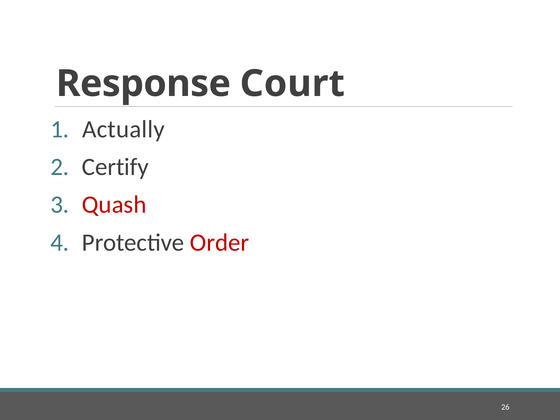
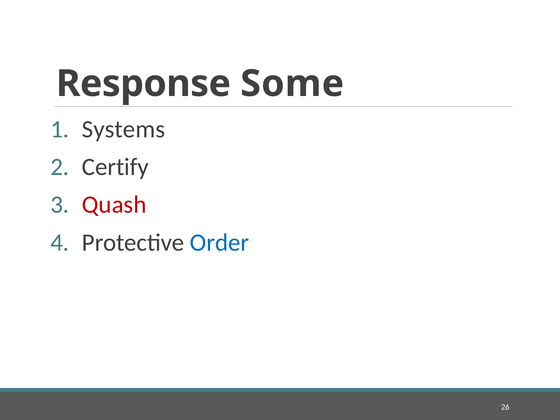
Court: Court -> Some
Actually: Actually -> Systems
Order colour: red -> blue
